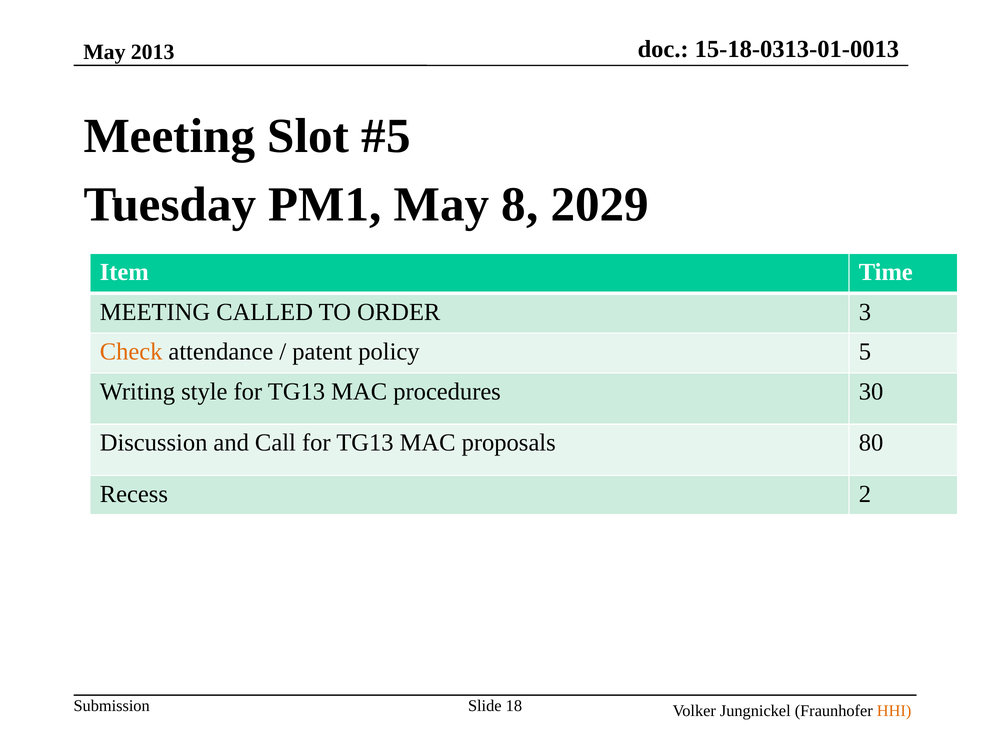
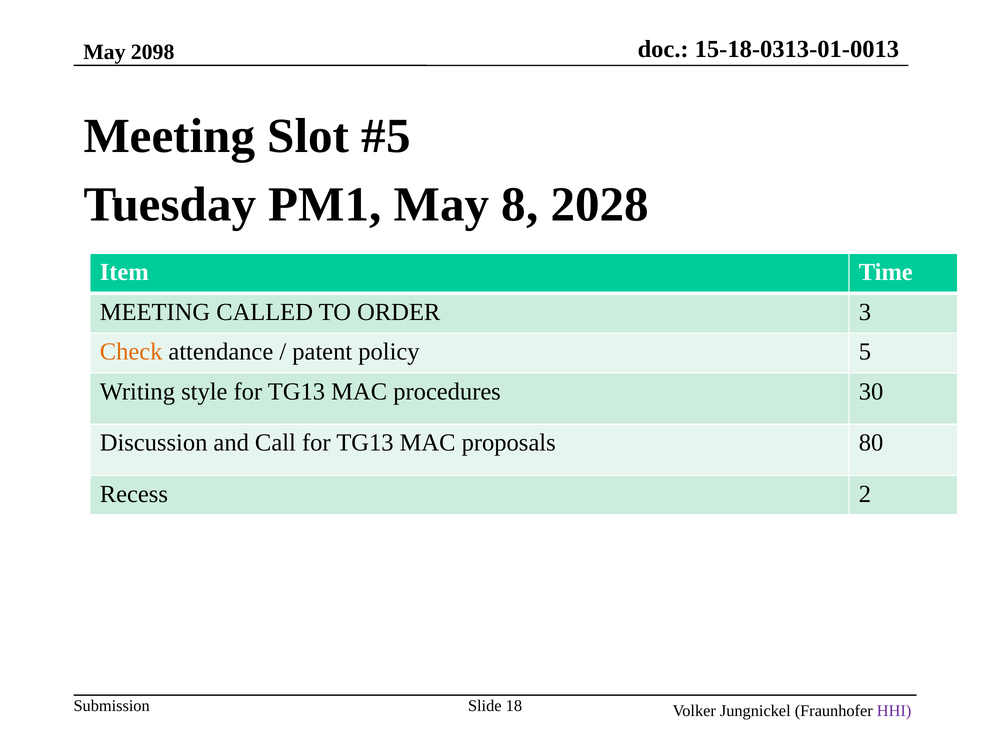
2013: 2013 -> 2098
2029: 2029 -> 2028
HHI colour: orange -> purple
